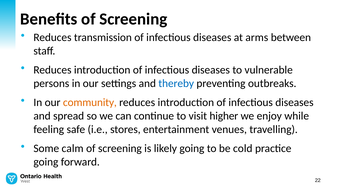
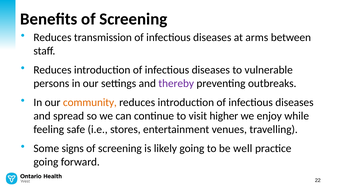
thereby colour: blue -> purple
calm: calm -> signs
cold: cold -> well
